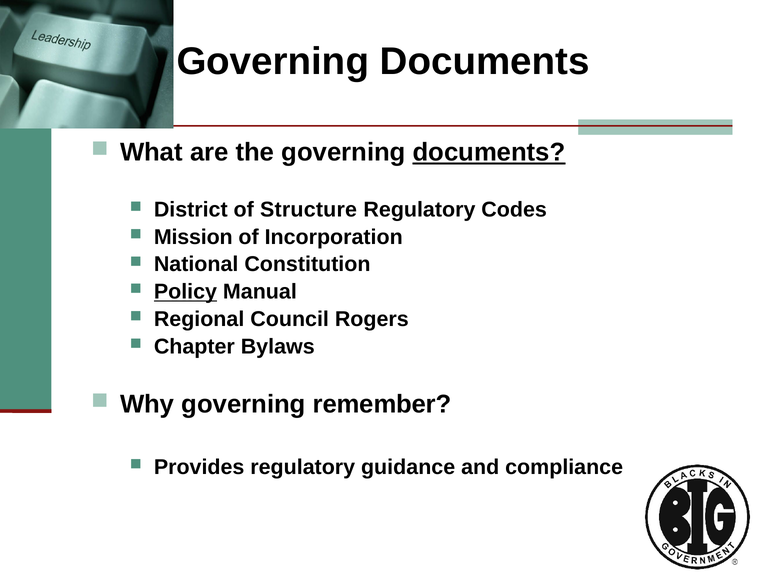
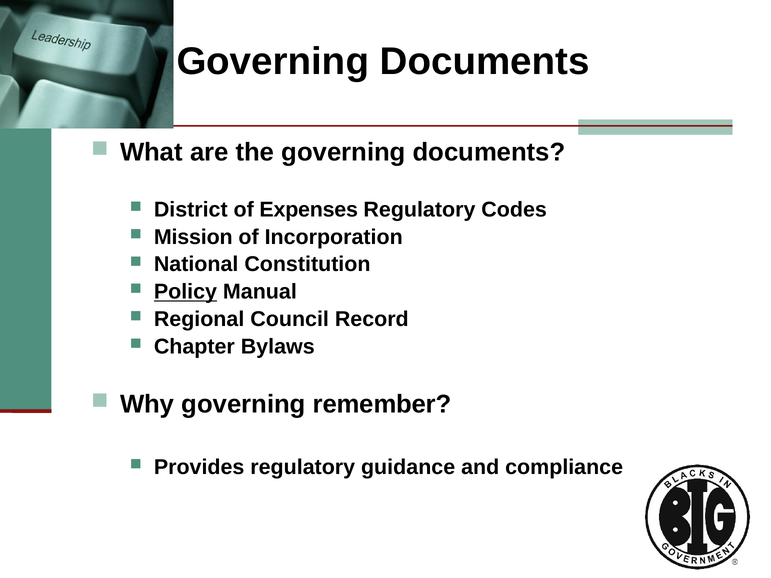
documents at (489, 153) underline: present -> none
Structure: Structure -> Expenses
Rogers: Rogers -> Record
